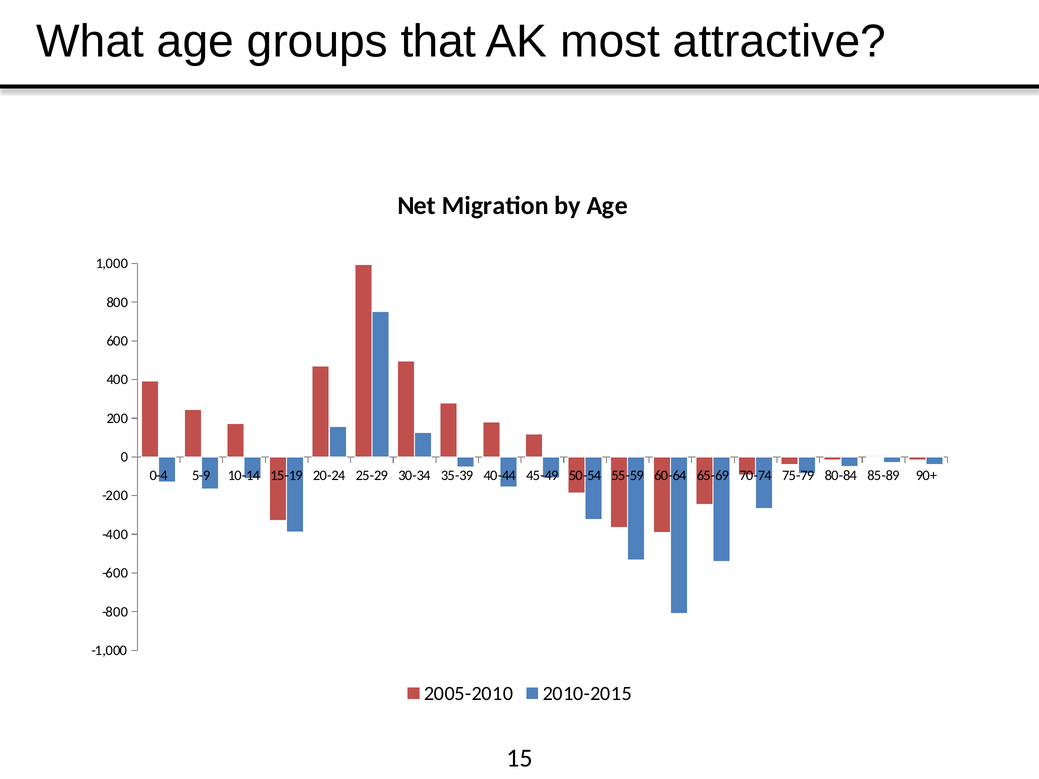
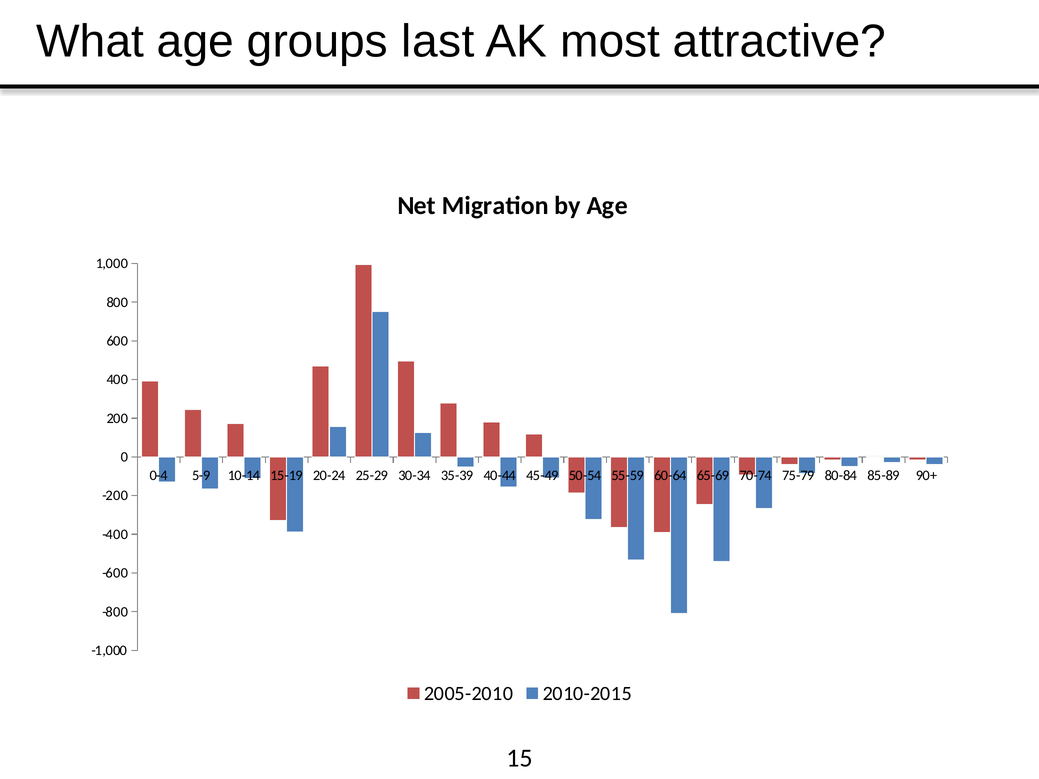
that: that -> last
